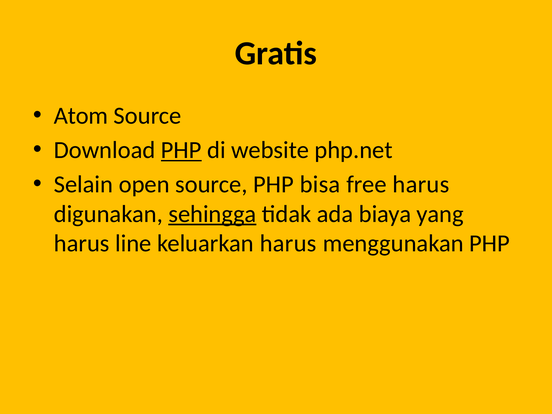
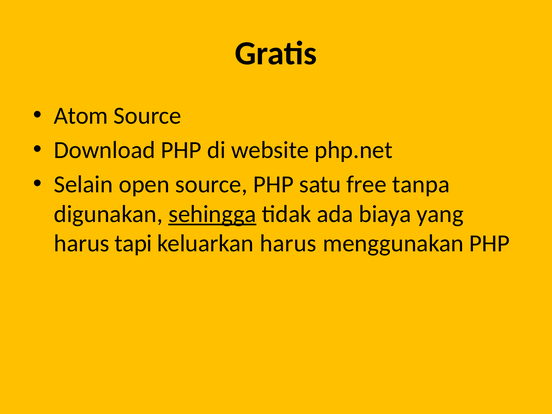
PHP at (181, 150) underline: present -> none
bisa: bisa -> satu
free harus: harus -> tanpa
line: line -> tapi
